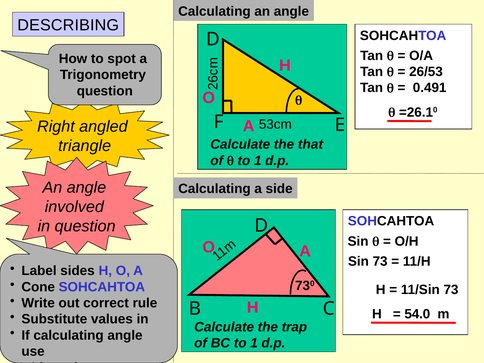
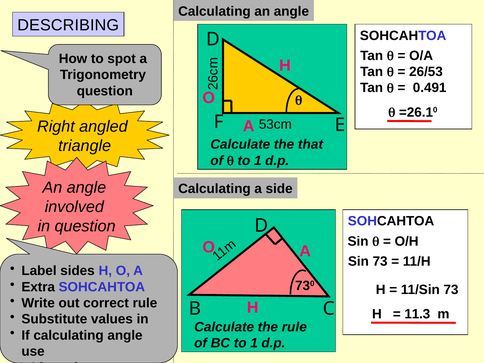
Cone: Cone -> Extra
54.0: 54.0 -> 11.3
the trap: trap -> rule
